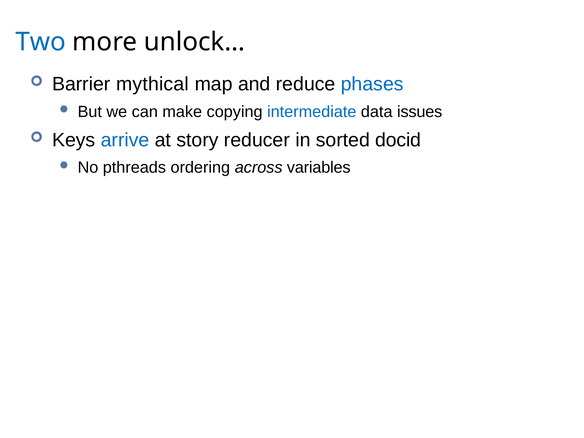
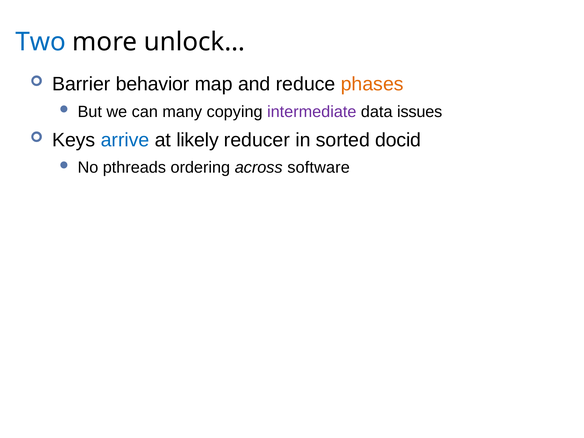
mythical: mythical -> behavior
phases colour: blue -> orange
make: make -> many
intermediate colour: blue -> purple
story: story -> likely
variables: variables -> software
